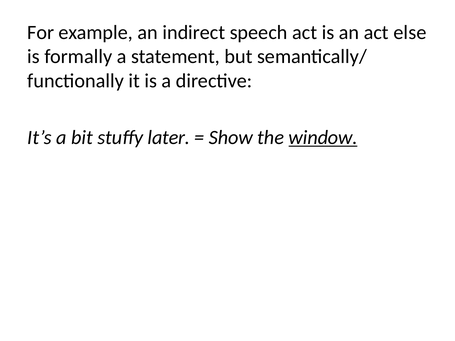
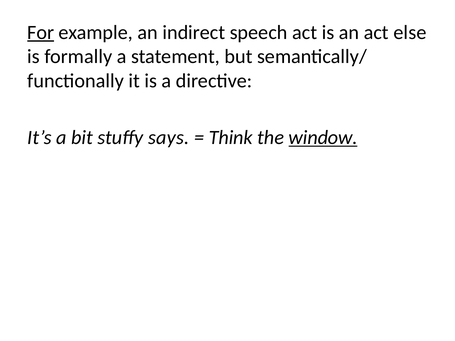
For underline: none -> present
later: later -> says
Show: Show -> Think
